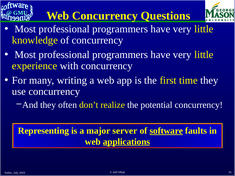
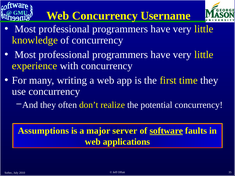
Questions: Questions -> Username
Representing: Representing -> Assumptions
applications underline: present -> none
